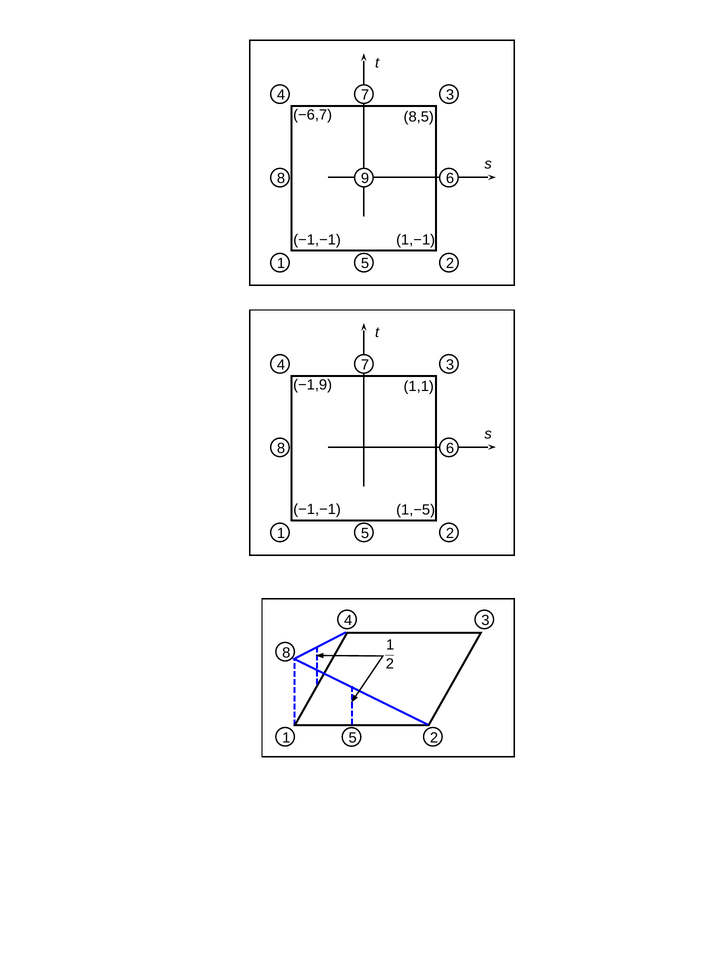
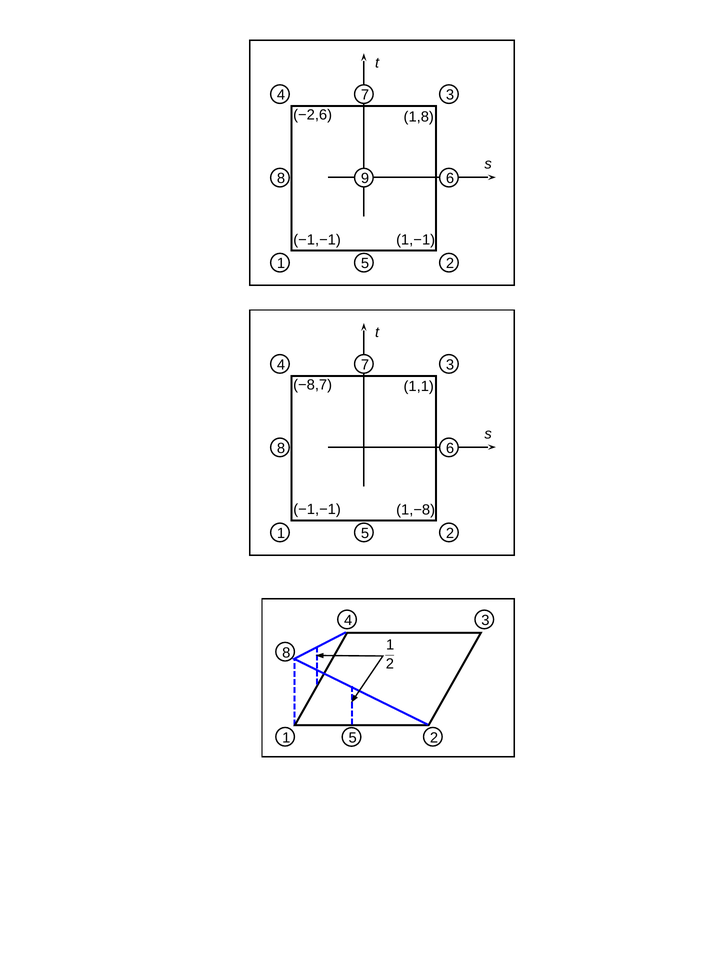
−6,7: −6,7 -> −2,6
8,5: 8,5 -> 1,8
−1,9: −1,9 -> −8,7
1,−5: 1,−5 -> 1,−8
